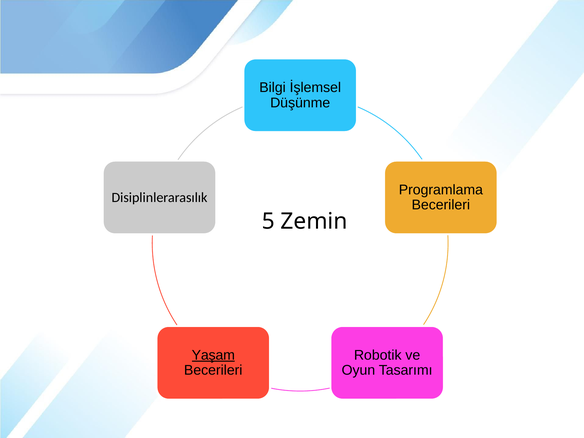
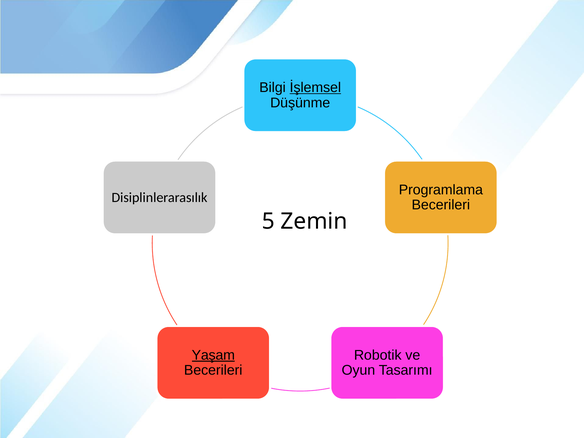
İşlemsel underline: none -> present
